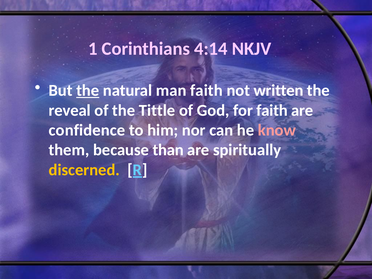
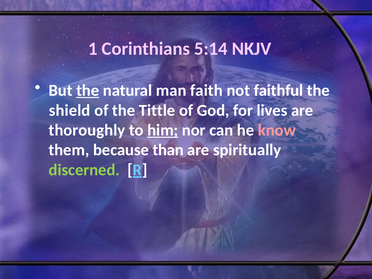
4:14: 4:14 -> 5:14
written: written -> faithful
reveal: reveal -> shield
for faith: faith -> lives
confidence: confidence -> thoroughly
him underline: none -> present
discerned colour: yellow -> light green
